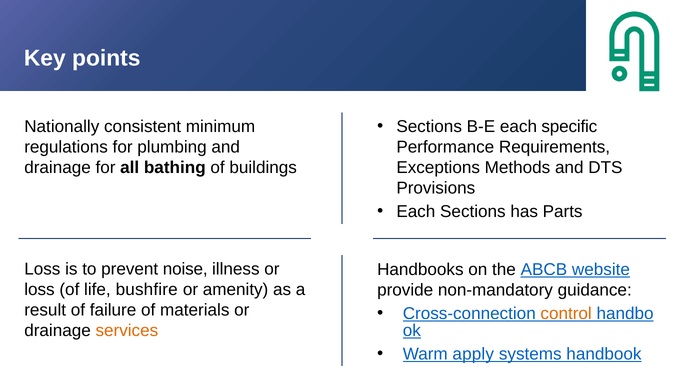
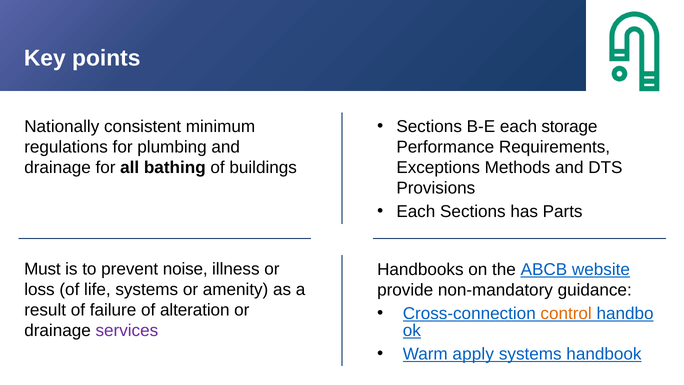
specific: specific -> storage
Loss at (42, 269): Loss -> Must
life bushfire: bushfire -> systems
materials: materials -> alteration
services colour: orange -> purple
